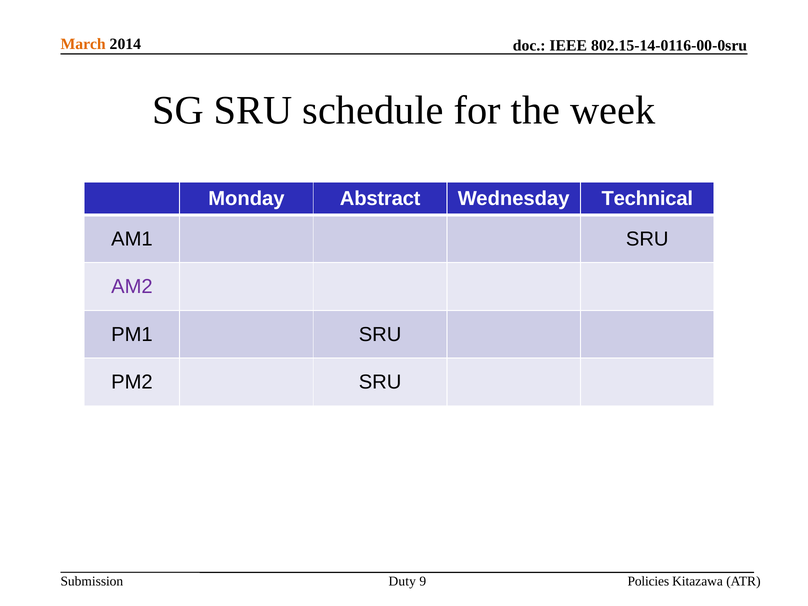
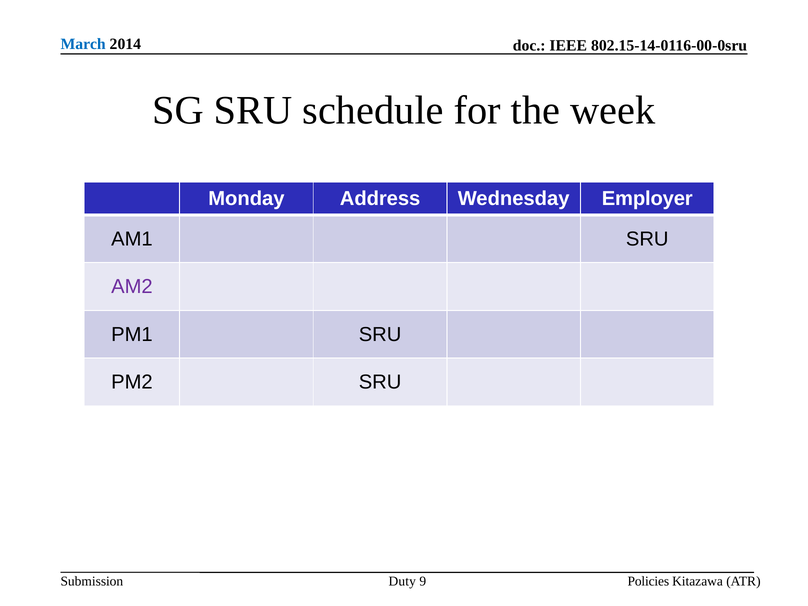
March colour: orange -> blue
Abstract: Abstract -> Address
Technical: Technical -> Employer
